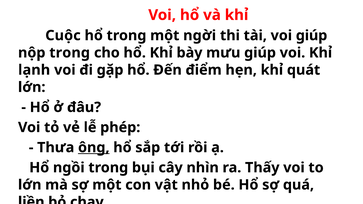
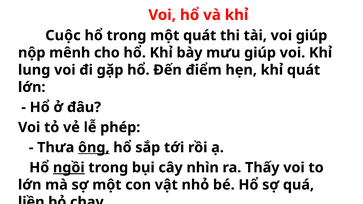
một ngời: ngời -> quát
nộp trong: trong -> mênh
lạnh: lạnh -> lung
ngồi underline: none -> present
